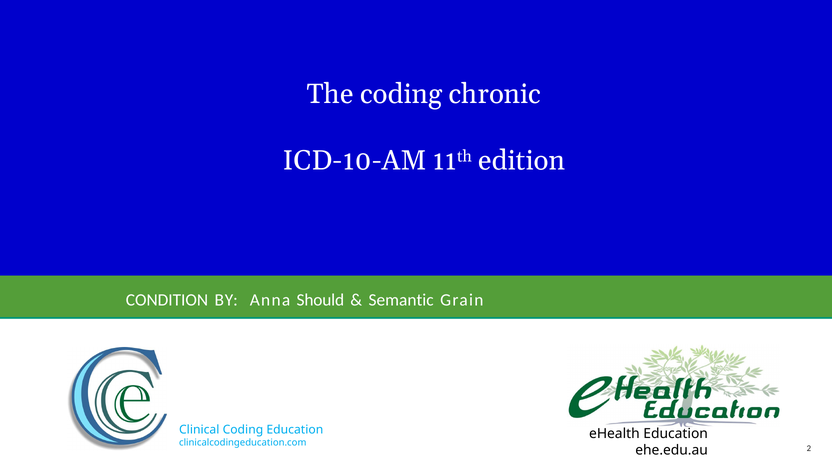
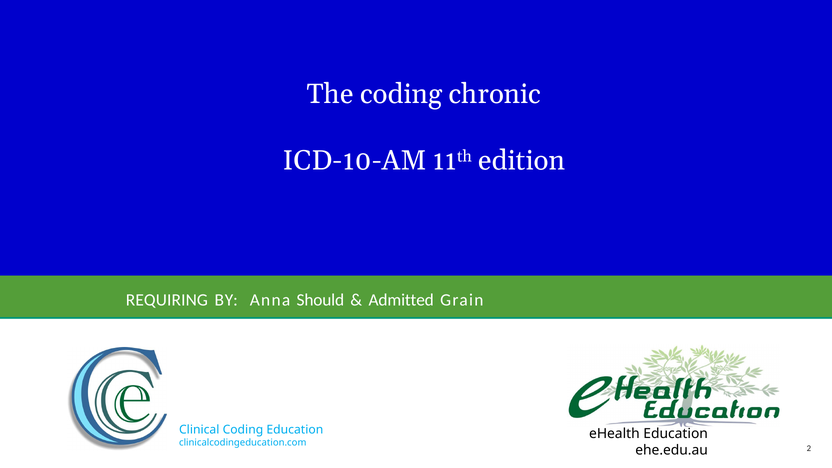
CONDITION: CONDITION -> REQUIRING
Semantic: Semantic -> Admitted
